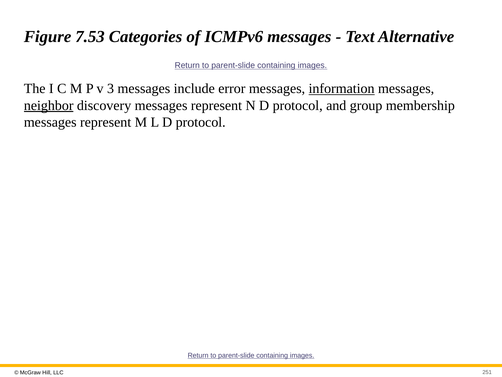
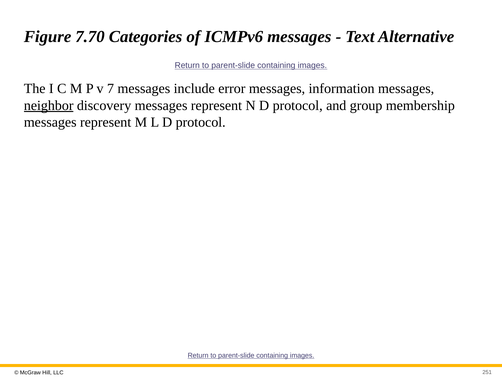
7.53: 7.53 -> 7.70
3: 3 -> 7
information underline: present -> none
